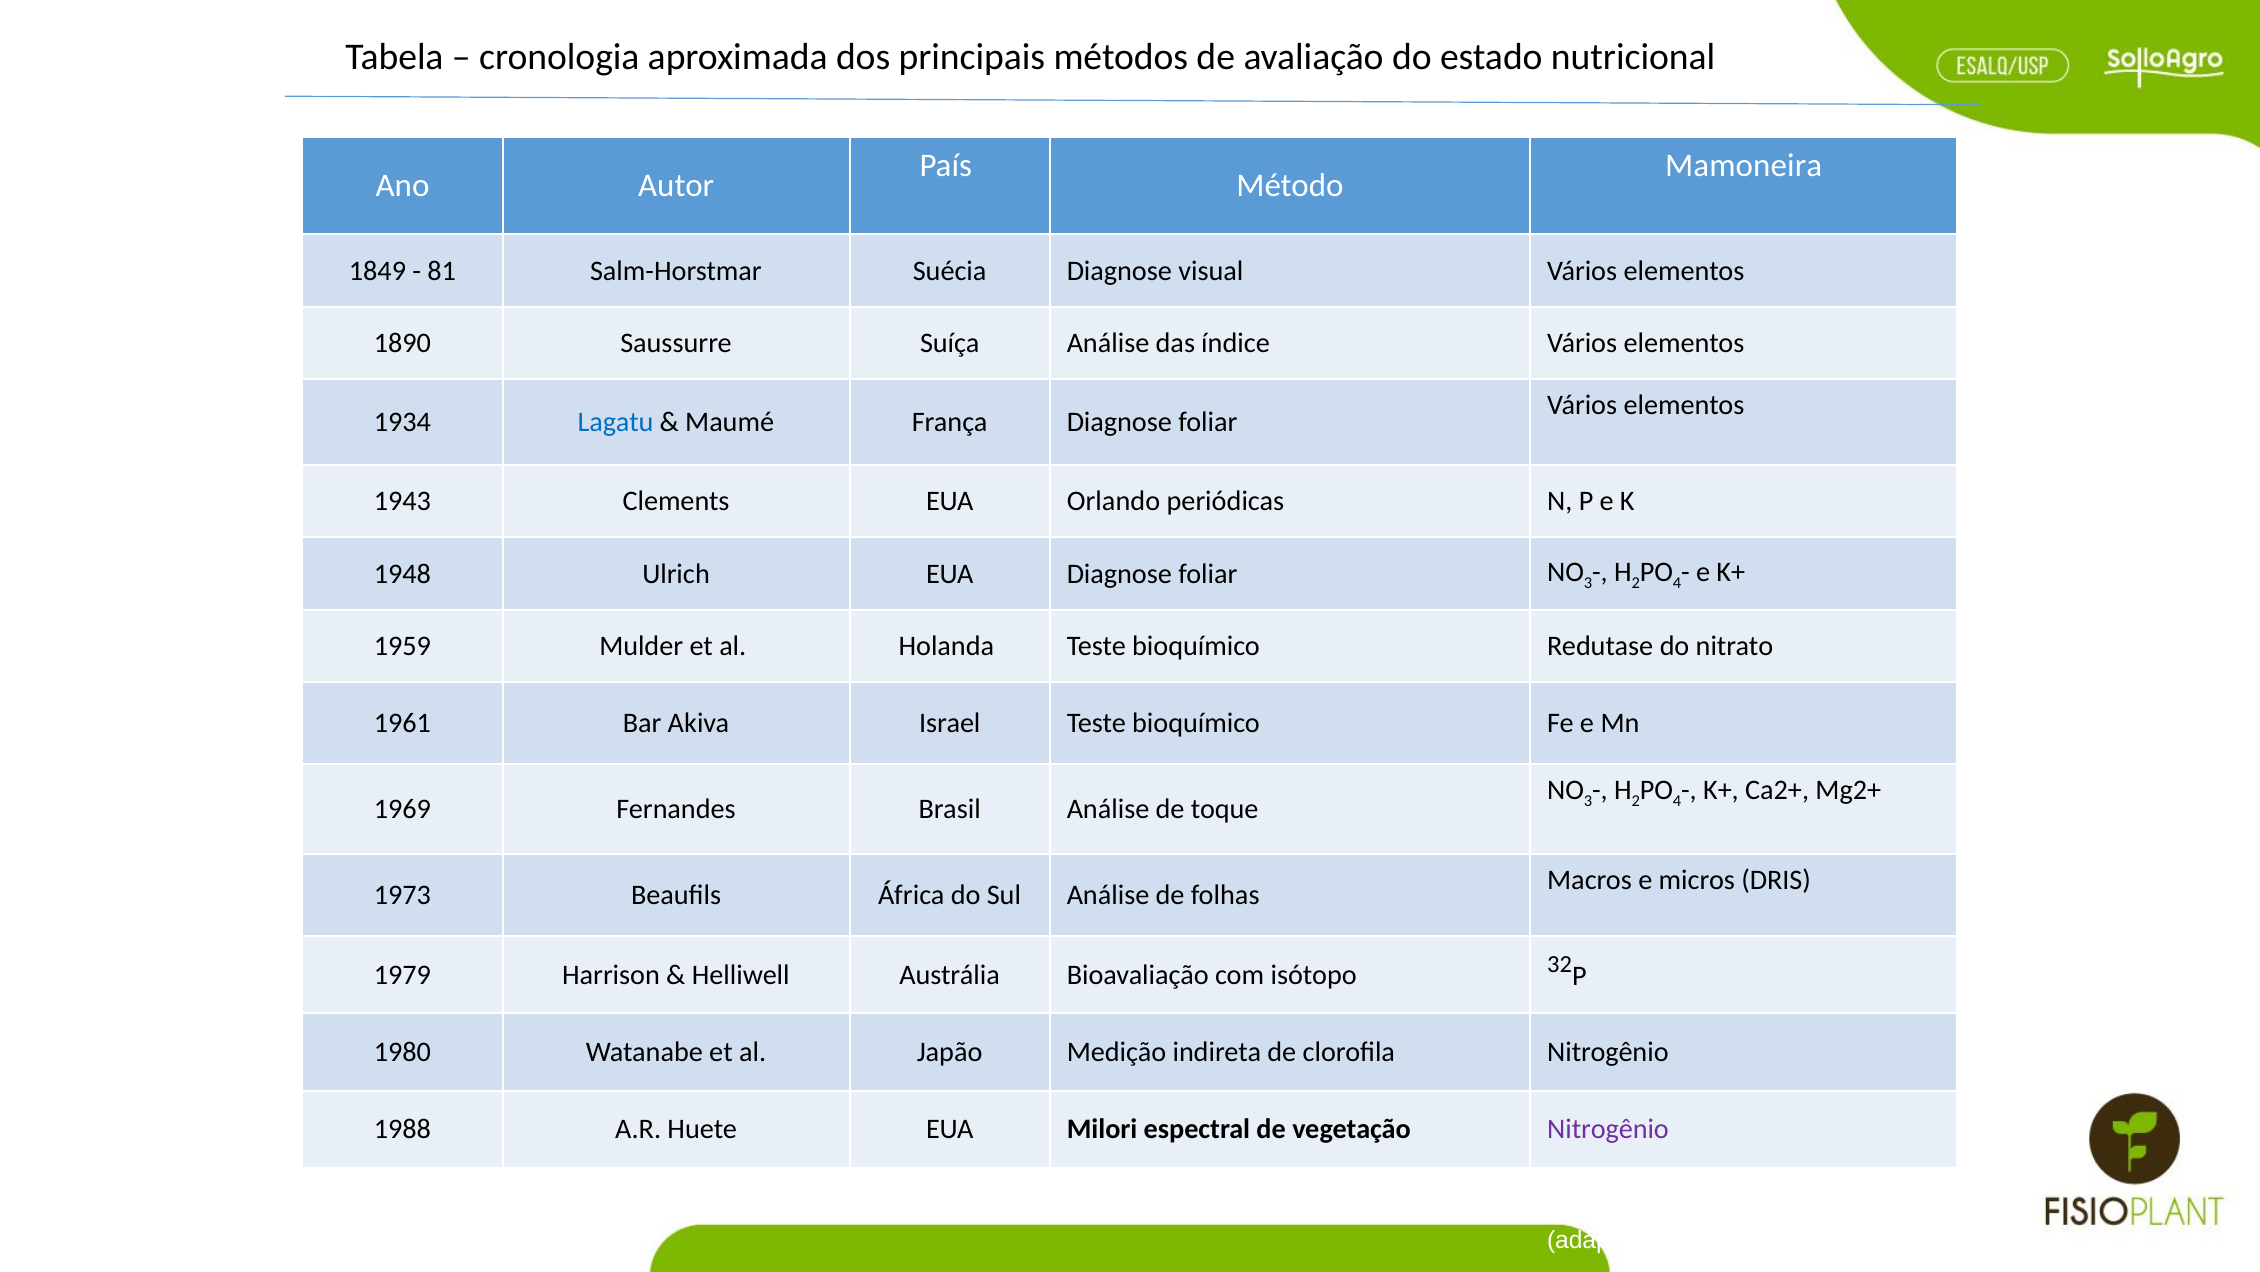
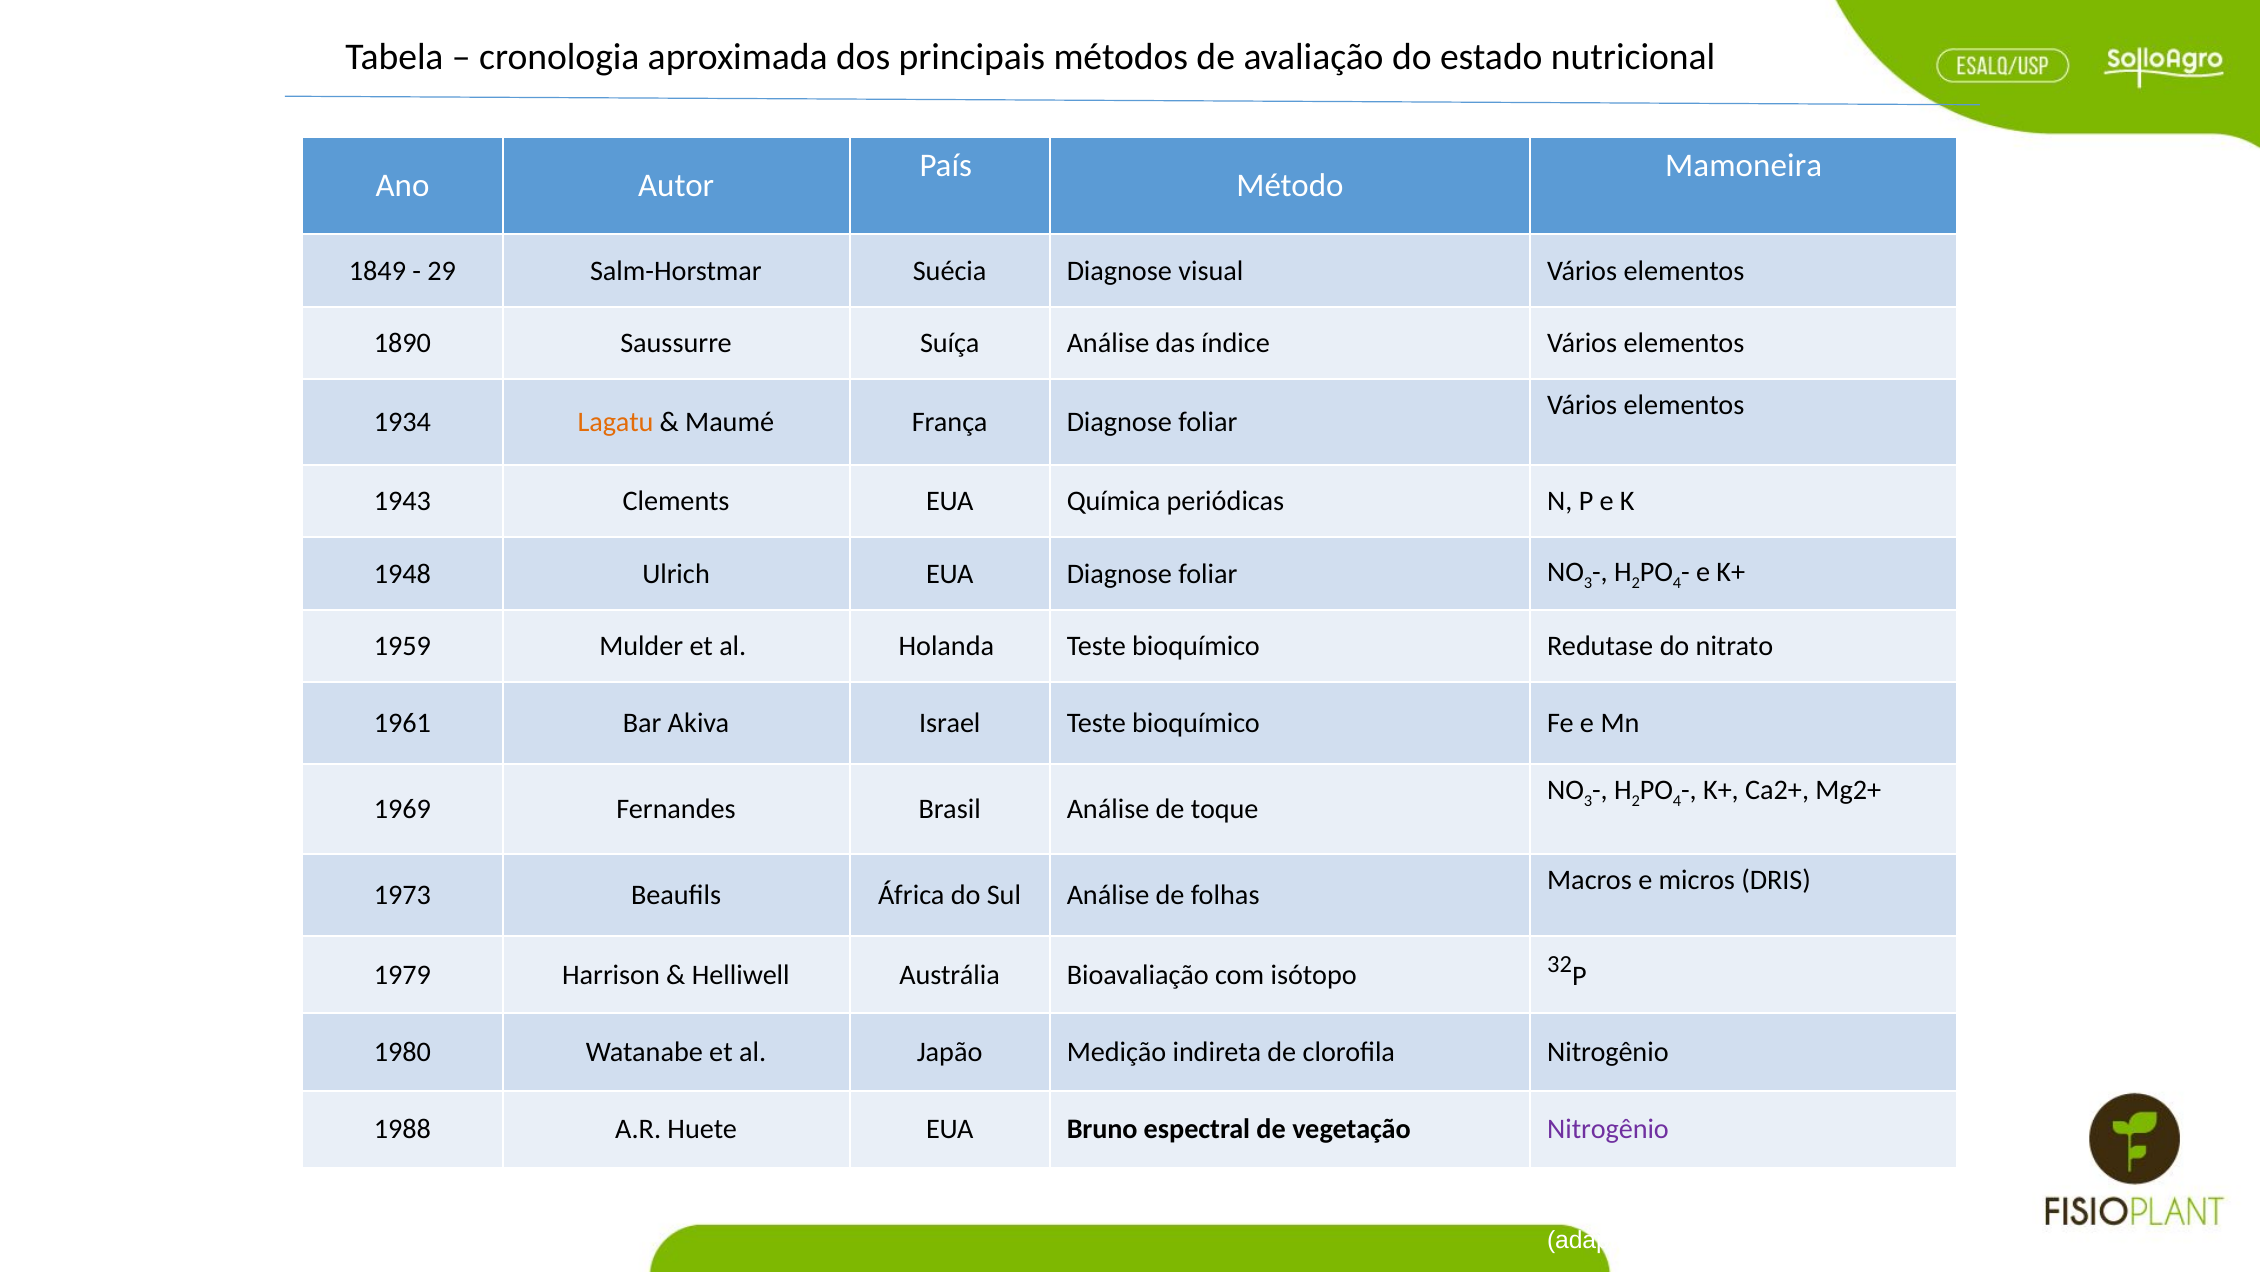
81: 81 -> 29
Lagatu colour: blue -> orange
Orlando: Orlando -> Química
Milori: Milori -> Bruno
